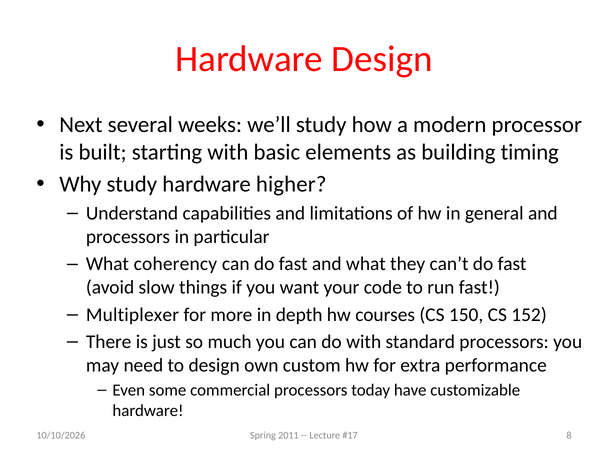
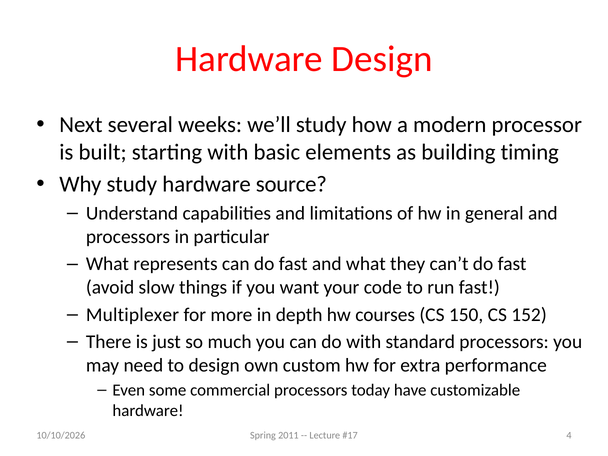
higher: higher -> source
coherency: coherency -> represents
8: 8 -> 4
